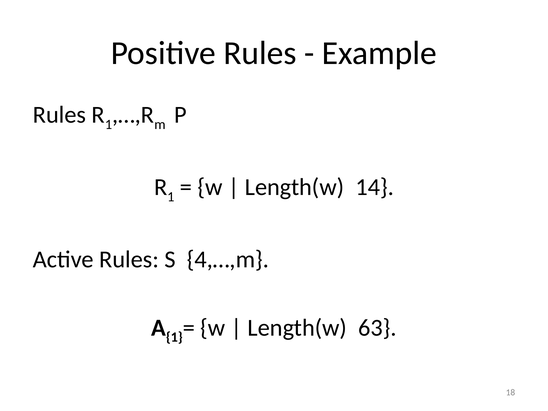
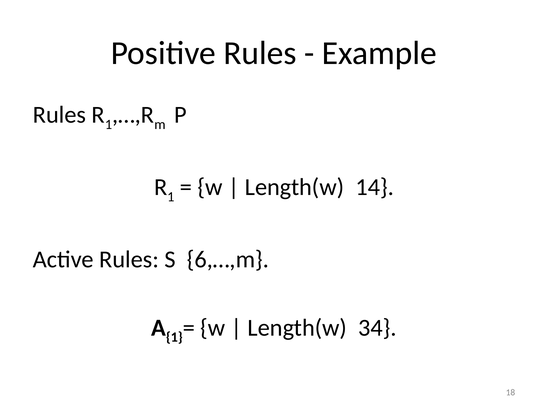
4,…,m: 4,…,m -> 6,…,m
63: 63 -> 34
